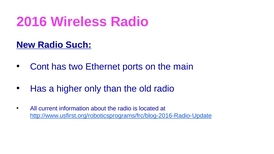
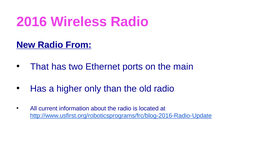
Such: Such -> From
Cont: Cont -> That
